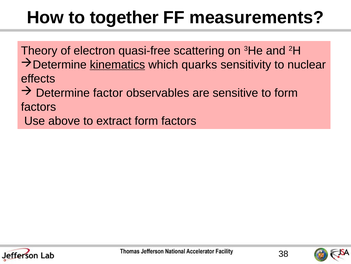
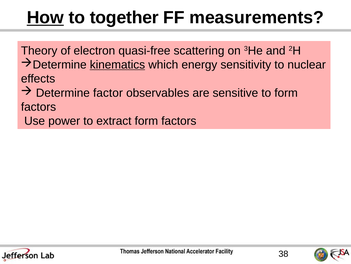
How underline: none -> present
quarks: quarks -> energy
above: above -> power
